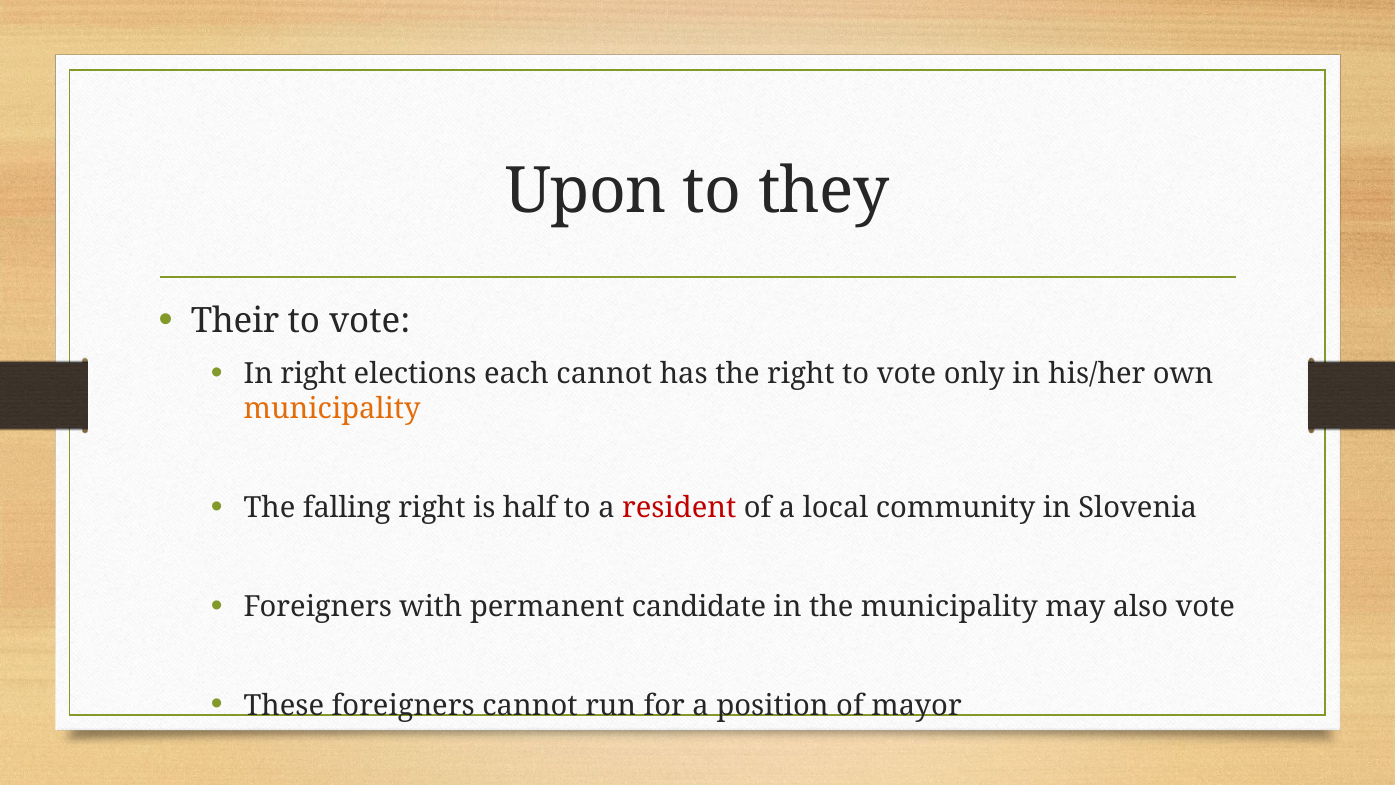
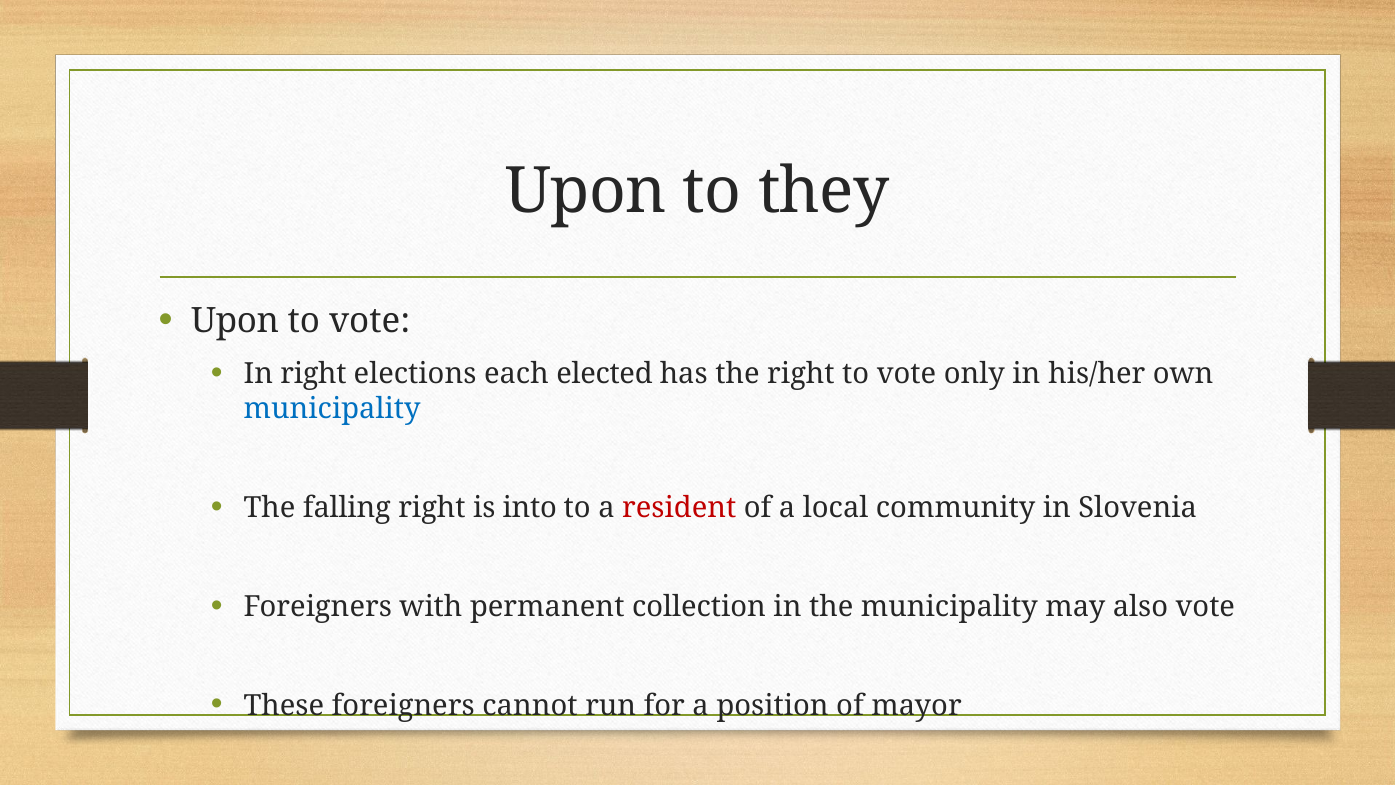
Their at (235, 321): Their -> Upon
each cannot: cannot -> elected
municipality at (332, 409) colour: orange -> blue
half: half -> into
candidate: candidate -> collection
